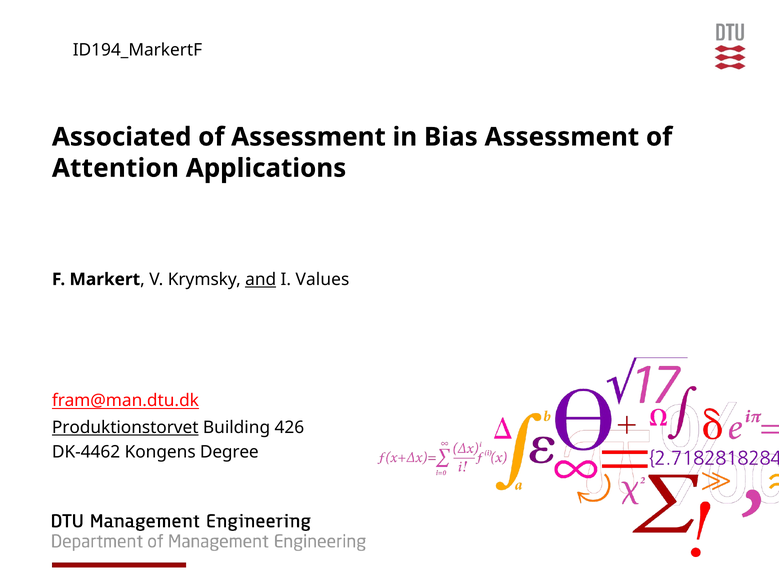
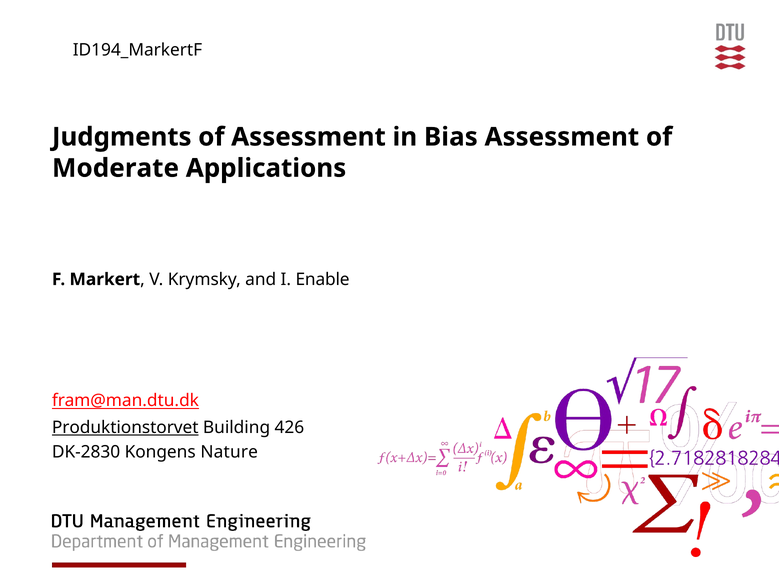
Associated: Associated -> Judgments
Attention: Attention -> Moderate
and underline: present -> none
Values: Values -> Enable
DK-4462: DK-4462 -> DK-2830
Degree: Degree -> Nature
